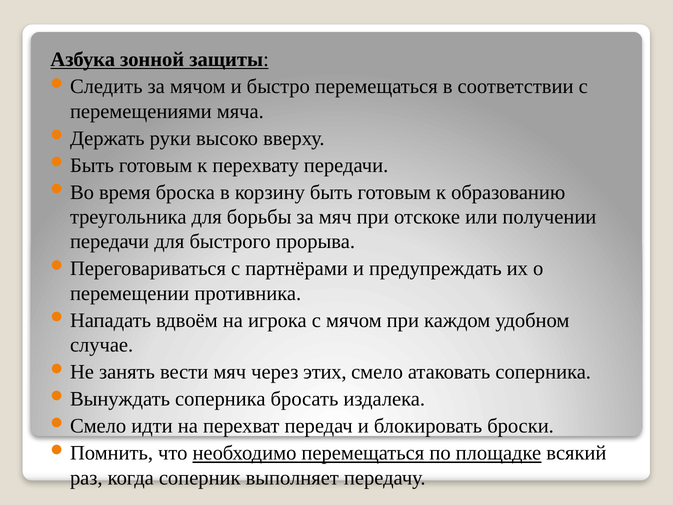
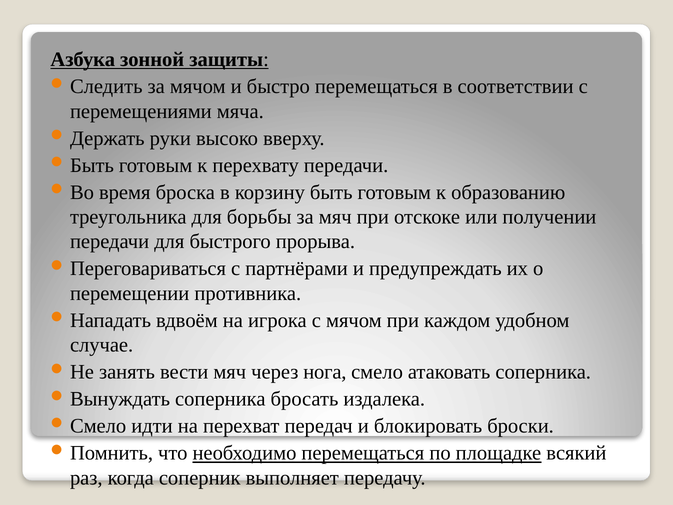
этих: этих -> нога
